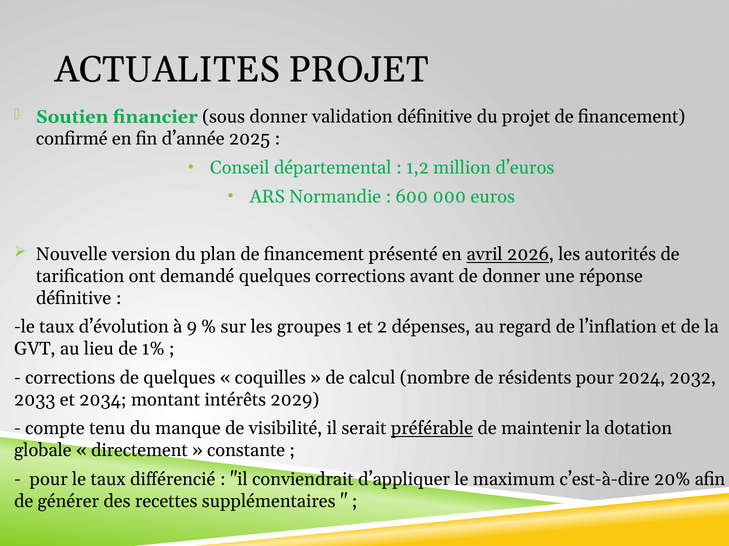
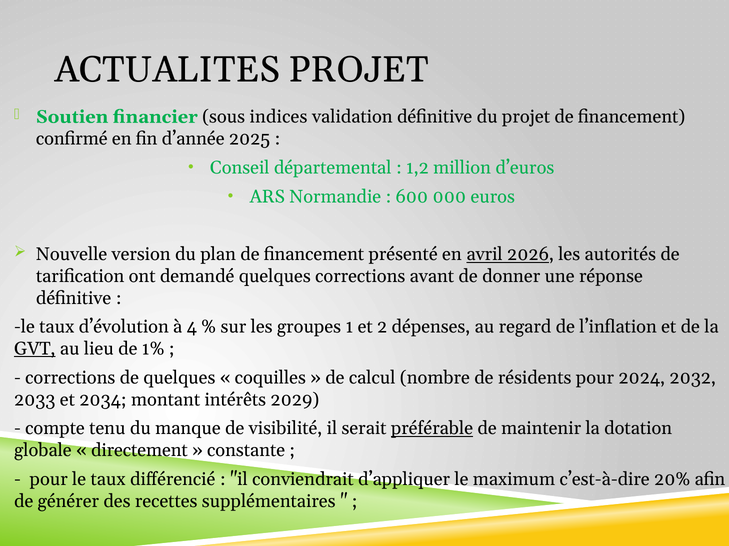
sous donner: donner -> indices
9: 9 -> 4
GVT underline: none -> present
